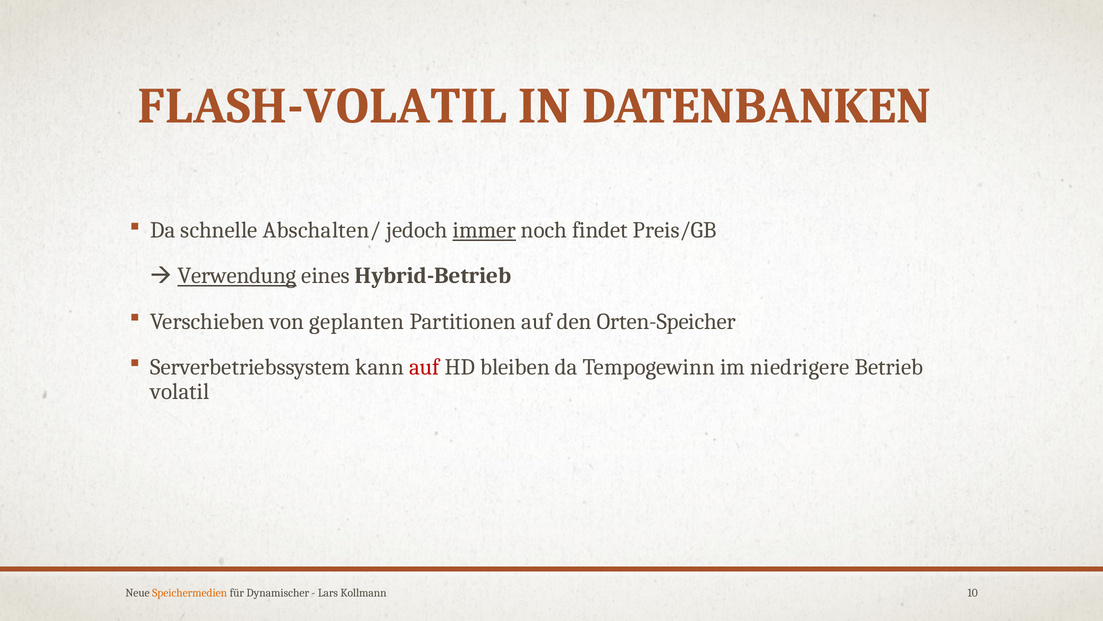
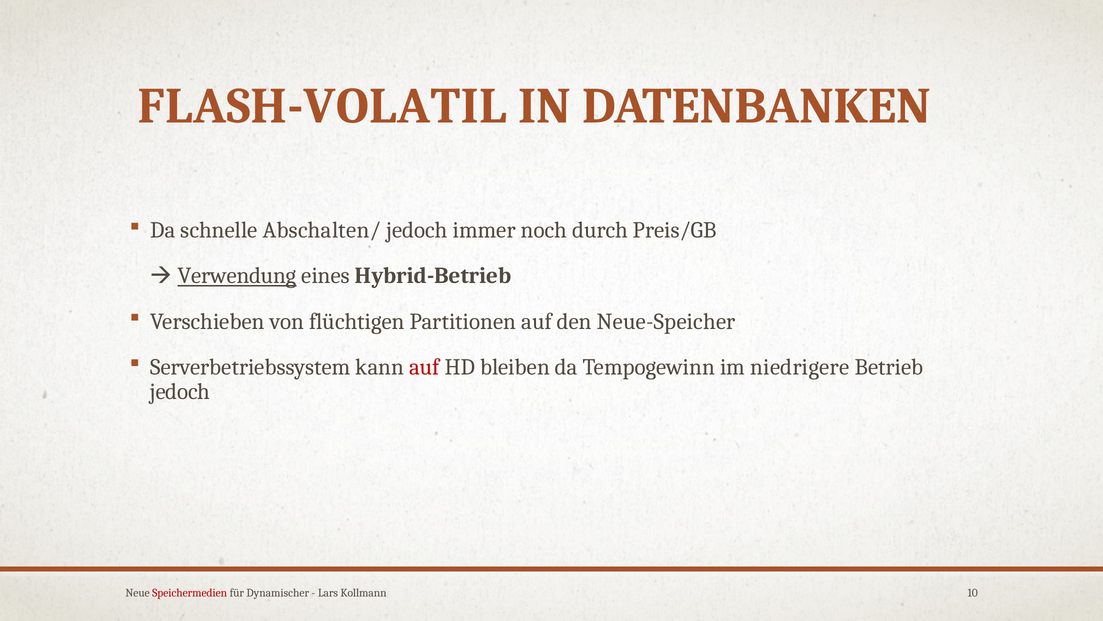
immer underline: present -> none
findet: findet -> durch
geplanten: geplanten -> flüchtigen
Orten-Speicher: Orten-Speicher -> Neue-Speicher
volatil at (180, 391): volatil -> jedoch
Speichermedien colour: orange -> red
